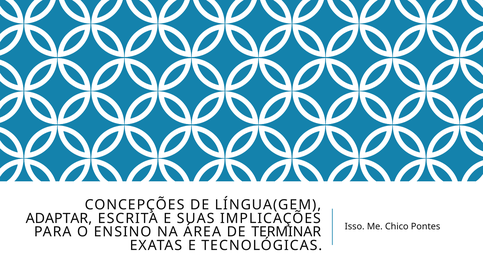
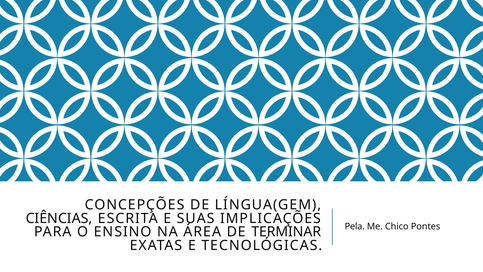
ADAPTAR: ADAPTAR -> CIÊNCIAS
Isso: Isso -> Pela
